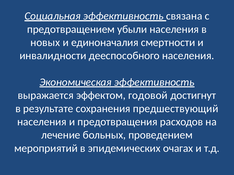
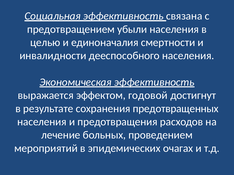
новых: новых -> целью
предшествующий: предшествующий -> предотвращенных
